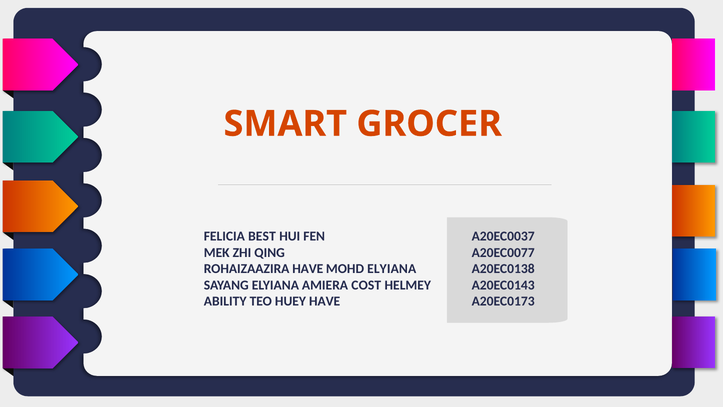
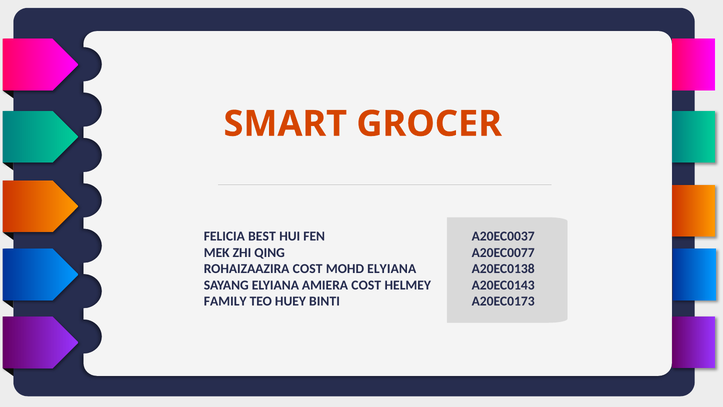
ROHAIZAAZIRA HAVE: HAVE -> COST
ABILITY: ABILITY -> FAMILY
HUEY HAVE: HAVE -> BINTI
